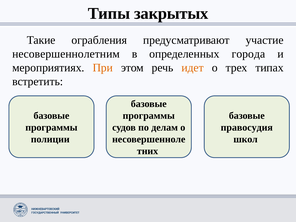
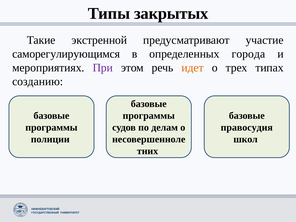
ограбления: ограбления -> экстренной
несовершеннолетним: несовершеннолетним -> саморегулирующимся
При colour: orange -> purple
встретить: встретить -> созданию
